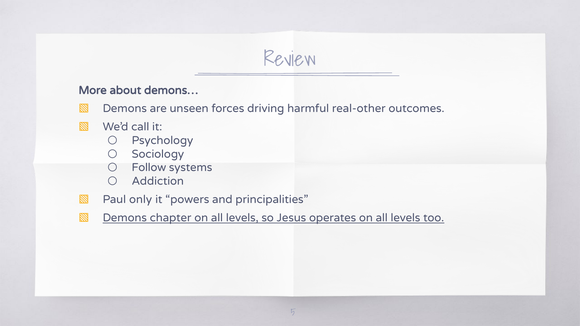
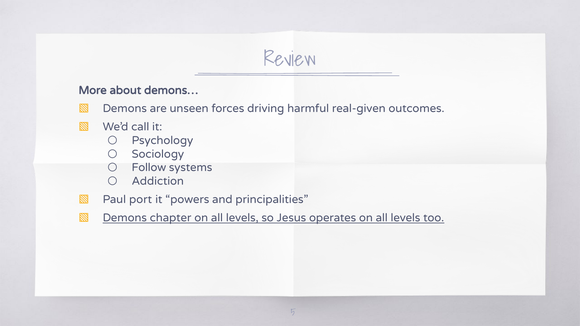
real-other: real-other -> real-given
only: only -> port
